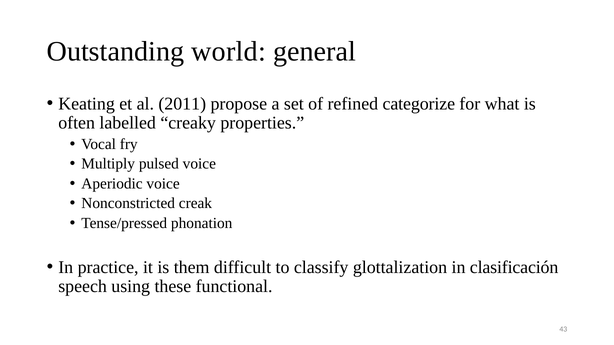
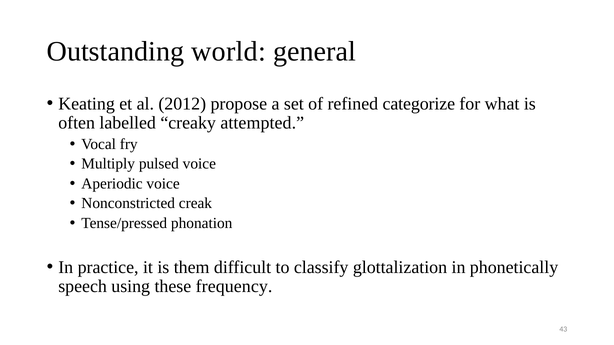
2011: 2011 -> 2012
properties: properties -> attempted
clasificación: clasificación -> phonetically
functional: functional -> frequency
